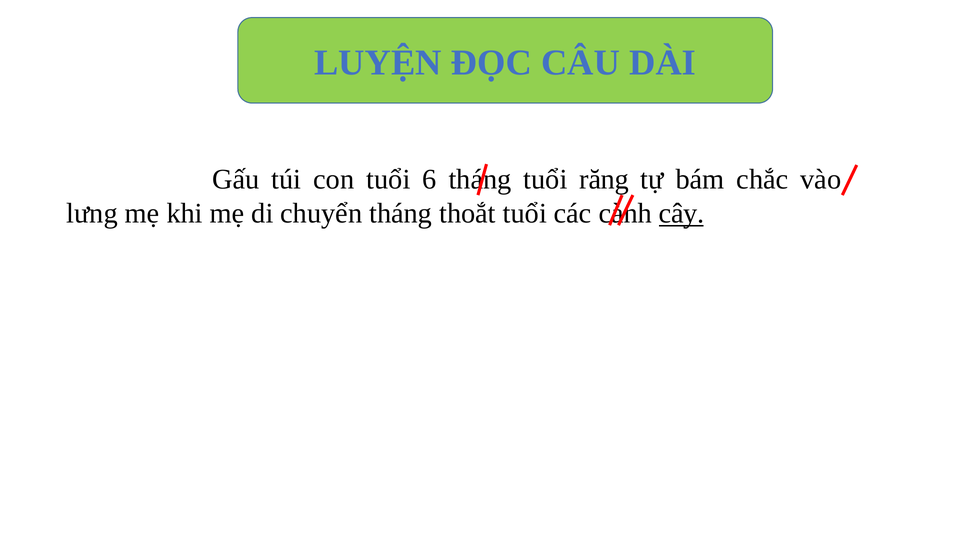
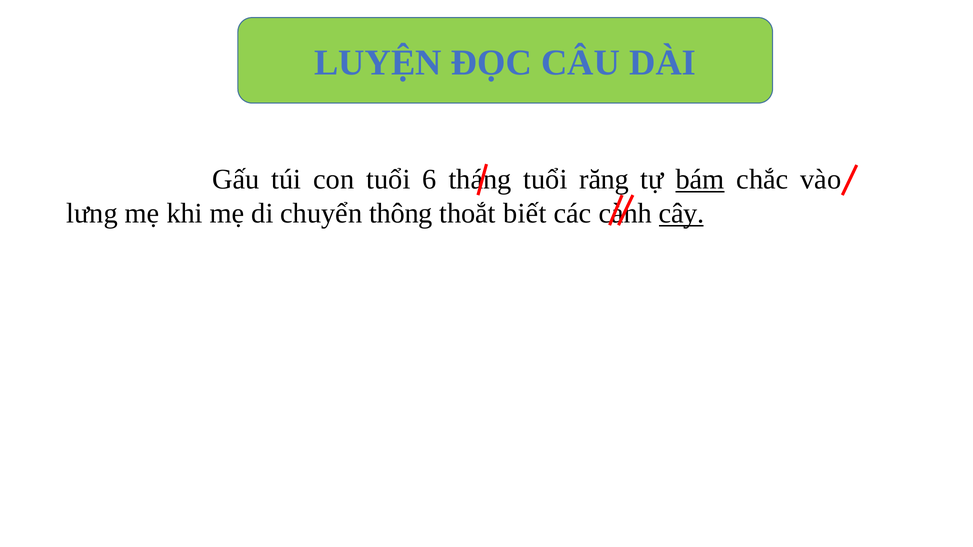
bám underline: none -> present
chuyển tháng: tháng -> thông
thoắt tuổi: tuổi -> biết
